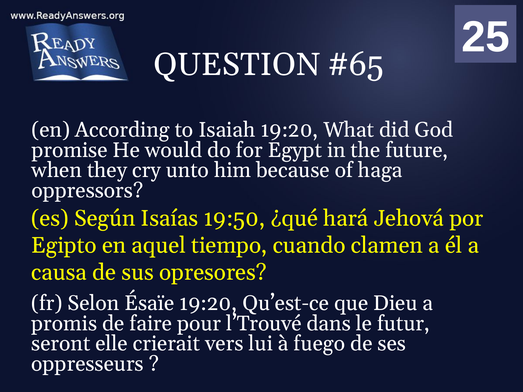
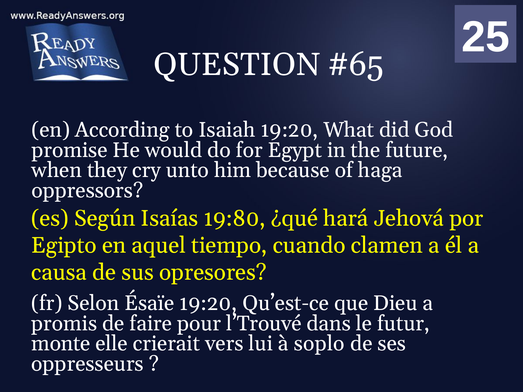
19:50: 19:50 -> 19:80
seront: seront -> monte
fuego: fuego -> soplo
